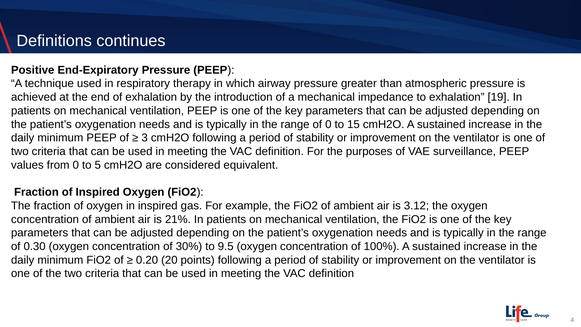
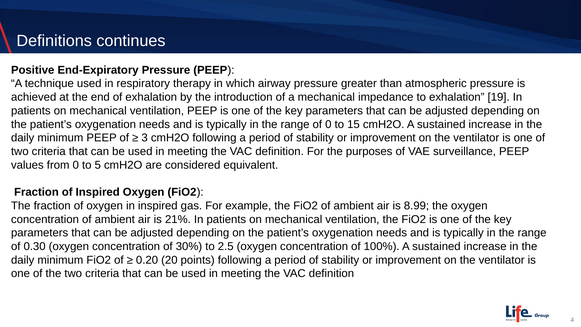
3.12: 3.12 -> 8.99
9.5: 9.5 -> 2.5
